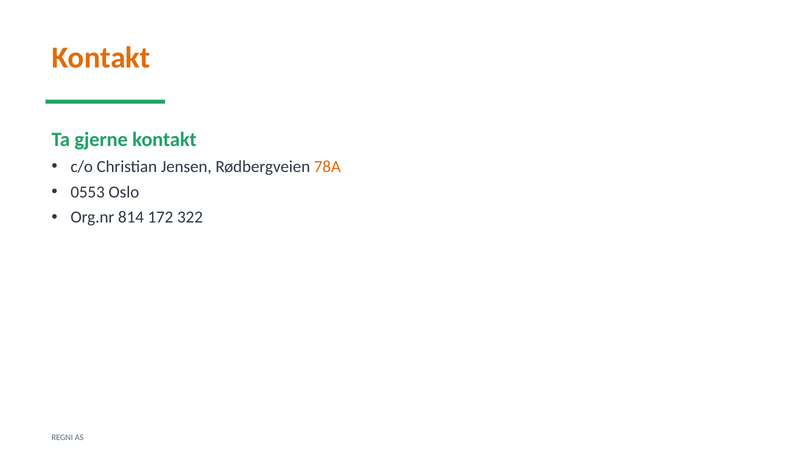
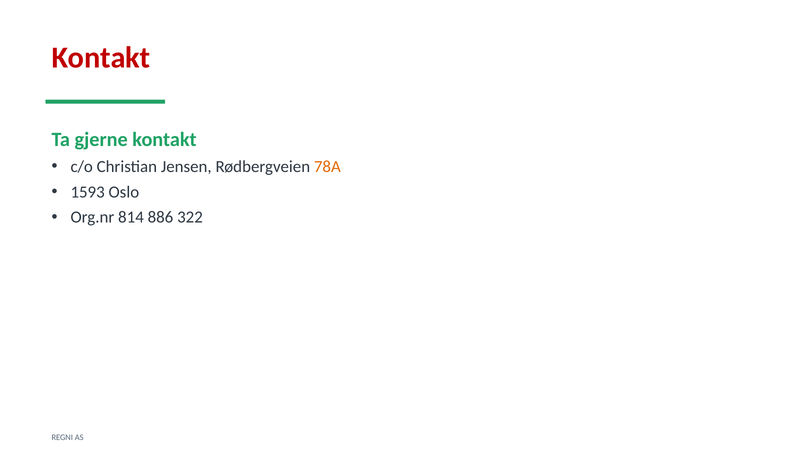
Kontakt at (101, 58) colour: orange -> red
0553: 0553 -> 1593
172: 172 -> 886
